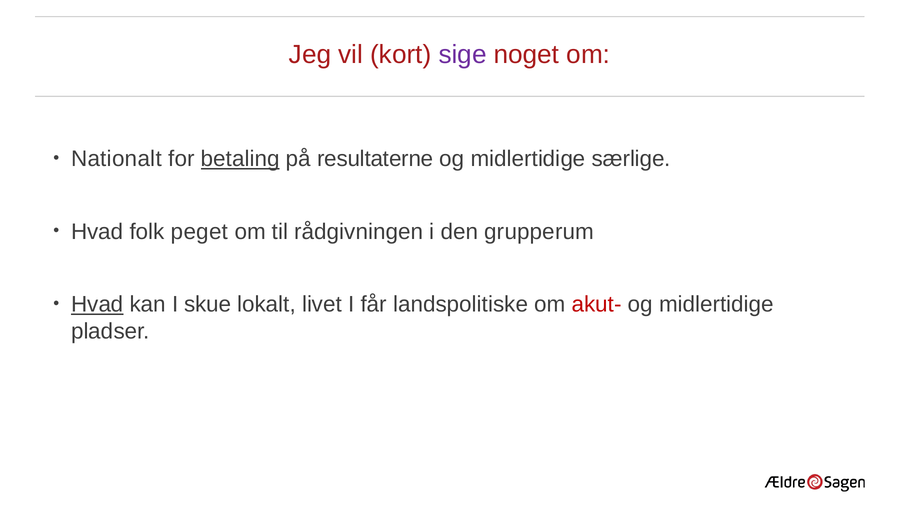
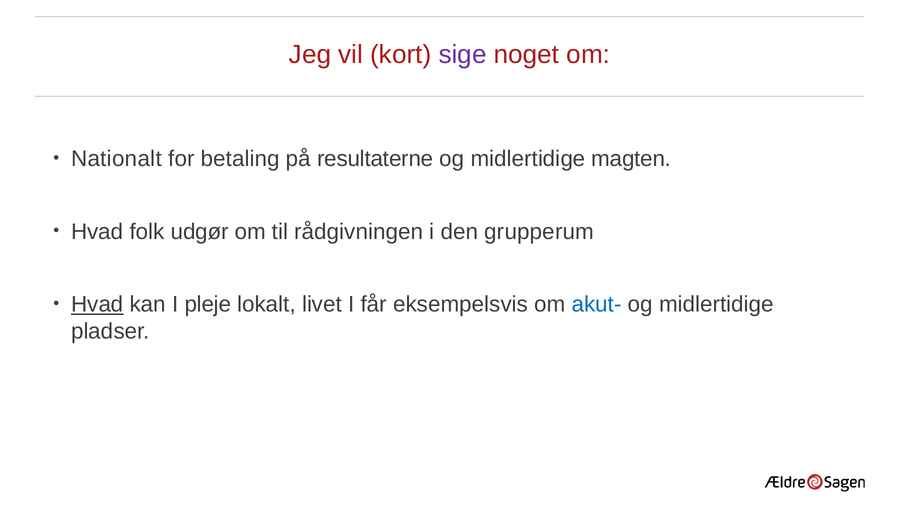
betaling underline: present -> none
særlige: særlige -> magten
peget: peget -> udgør
skue: skue -> pleje
landspolitiske: landspolitiske -> eksempelsvis
akut- colour: red -> blue
